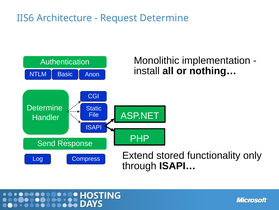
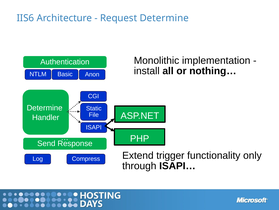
stored: stored -> trigger
